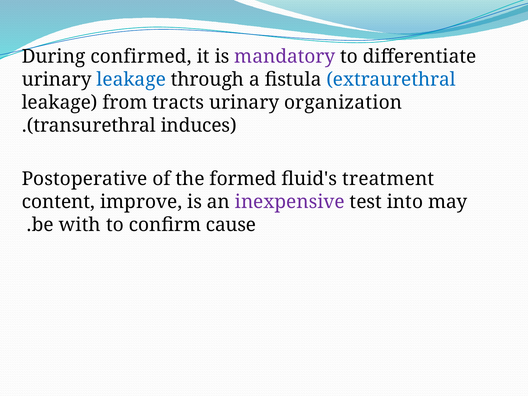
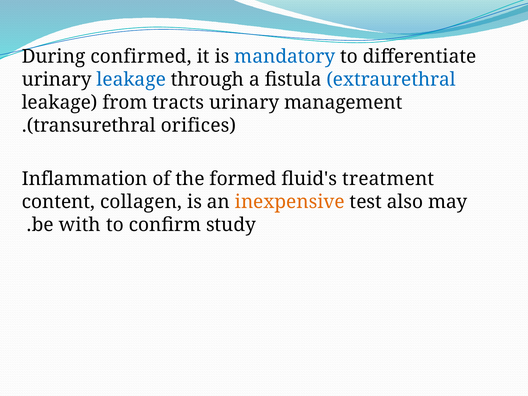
mandatory colour: purple -> blue
organization: organization -> management
induces: induces -> orifices
Postoperative: Postoperative -> Inflammation
improve: improve -> collagen
inexpensive colour: purple -> orange
into: into -> also
cause: cause -> study
